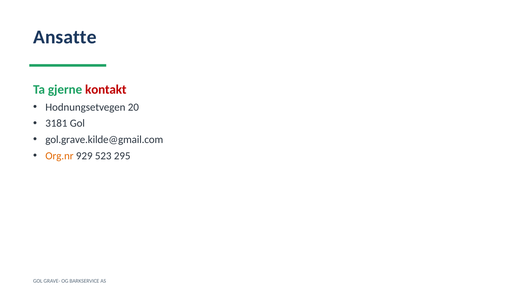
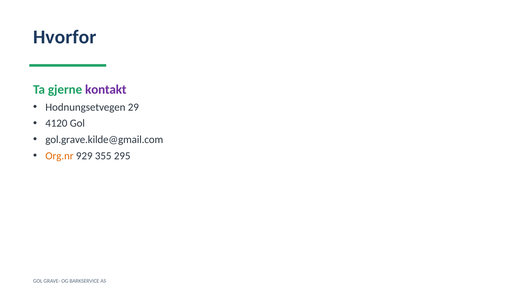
Ansatte: Ansatte -> Hvorfor
kontakt colour: red -> purple
20: 20 -> 29
3181: 3181 -> 4120
523: 523 -> 355
